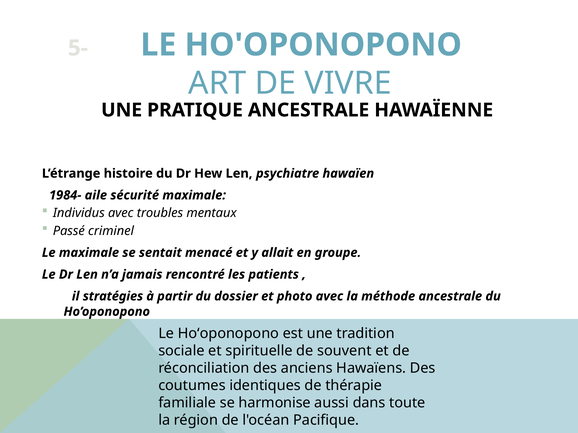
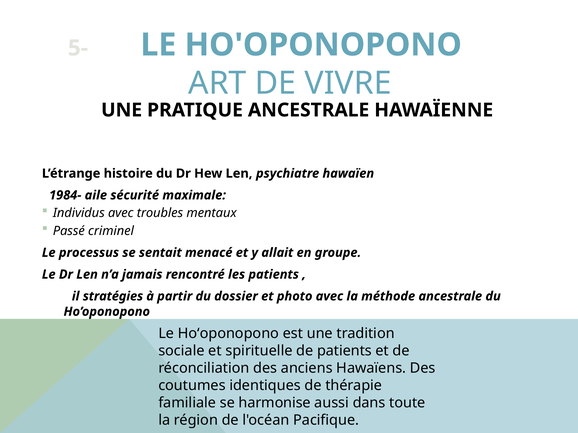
Le maximale: maximale -> processus
de souvent: souvent -> patients
